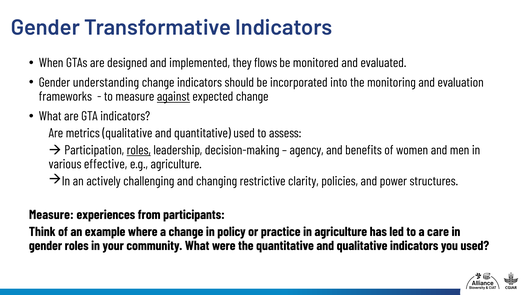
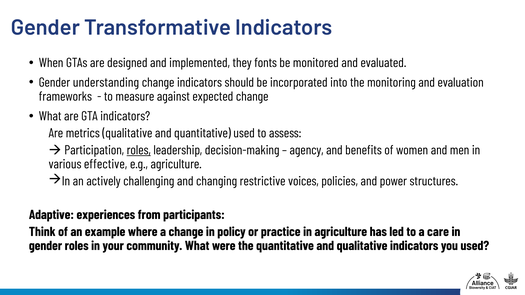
flows: flows -> fonts
against underline: present -> none
clarity: clarity -> voices
Measure at (51, 215): Measure -> Adaptive
